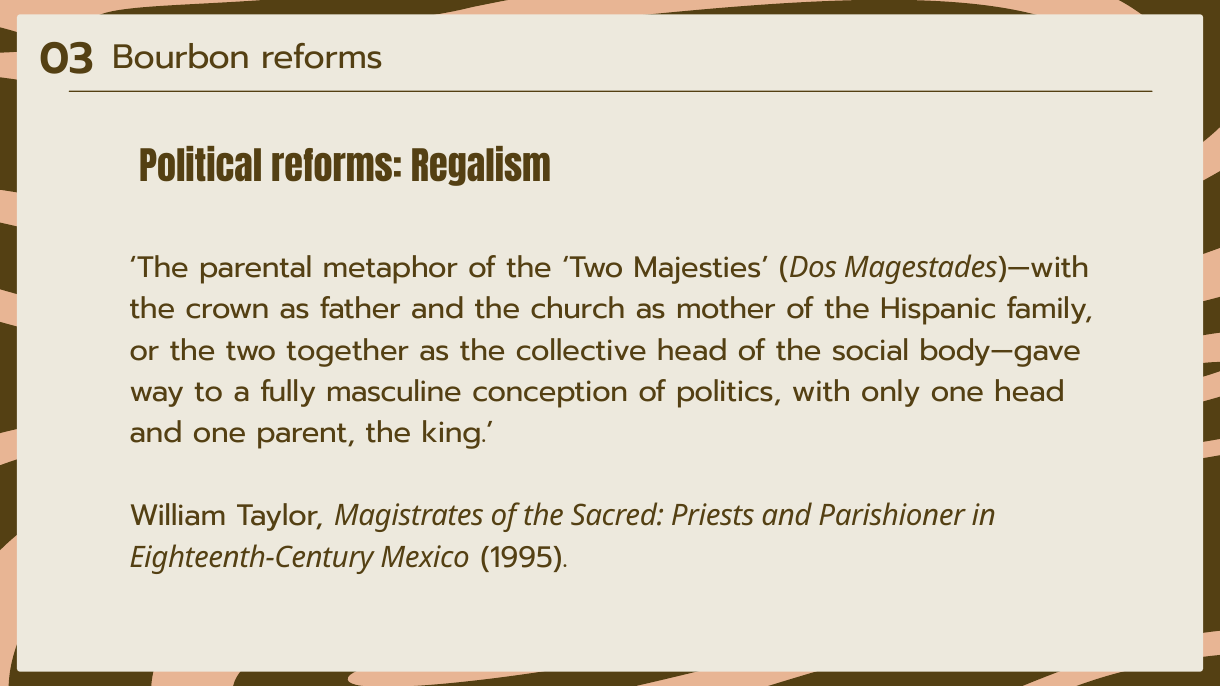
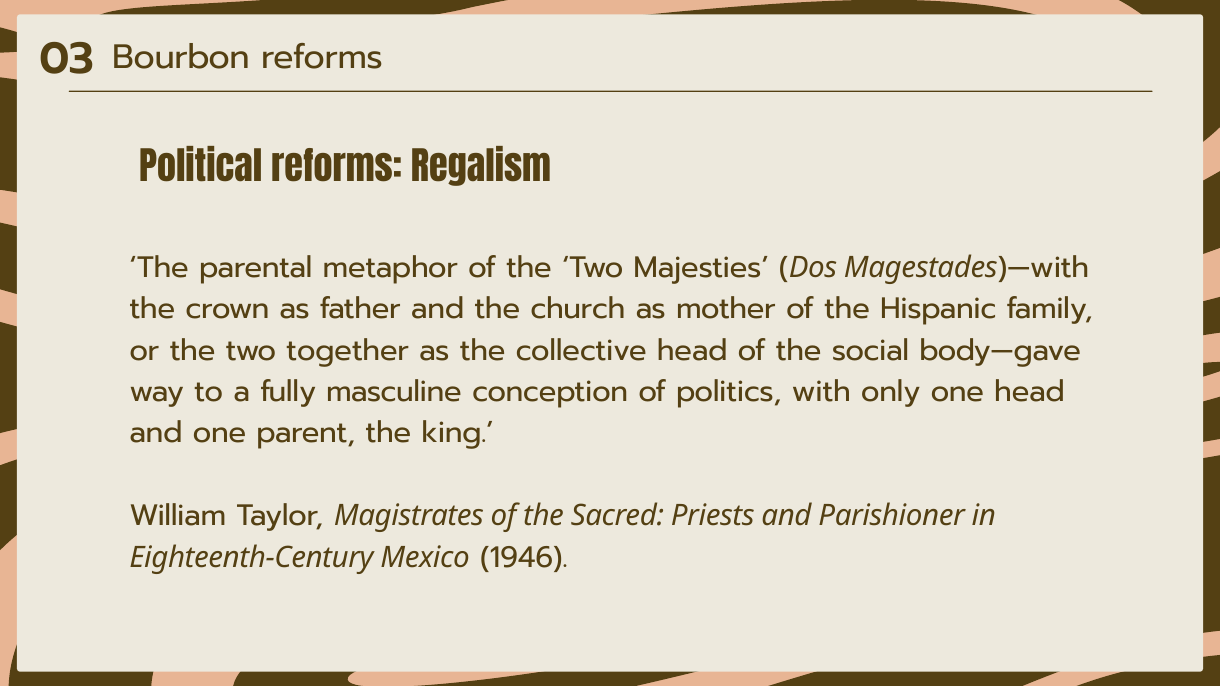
1995: 1995 -> 1946
